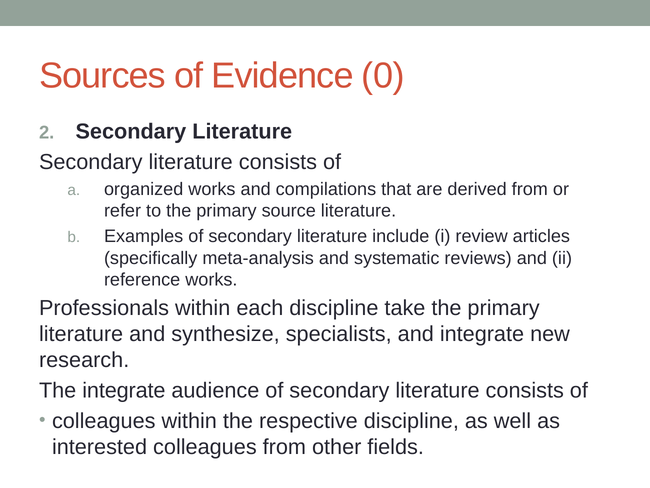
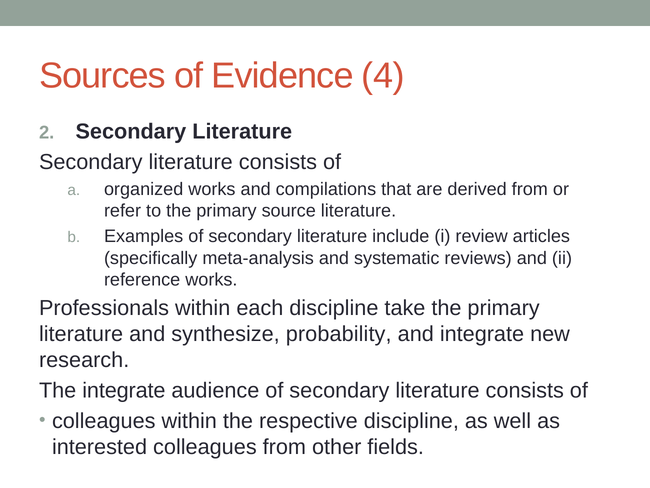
0: 0 -> 4
specialists: specialists -> probability
